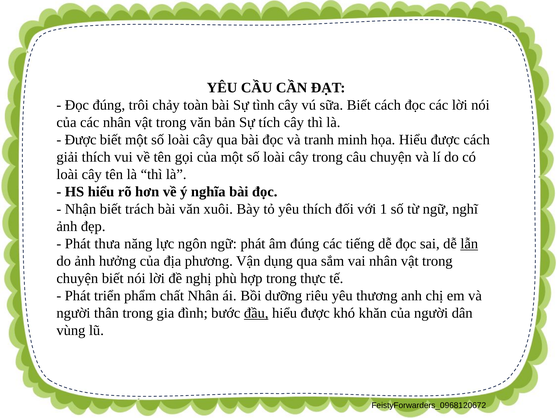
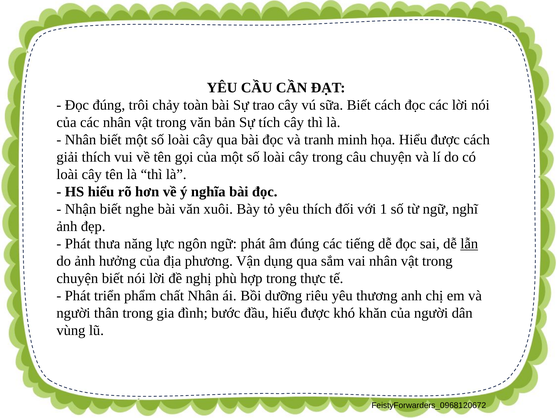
tình: tình -> trao
Được at (81, 140): Được -> Nhân
trách: trách -> nghe
đầu underline: present -> none
